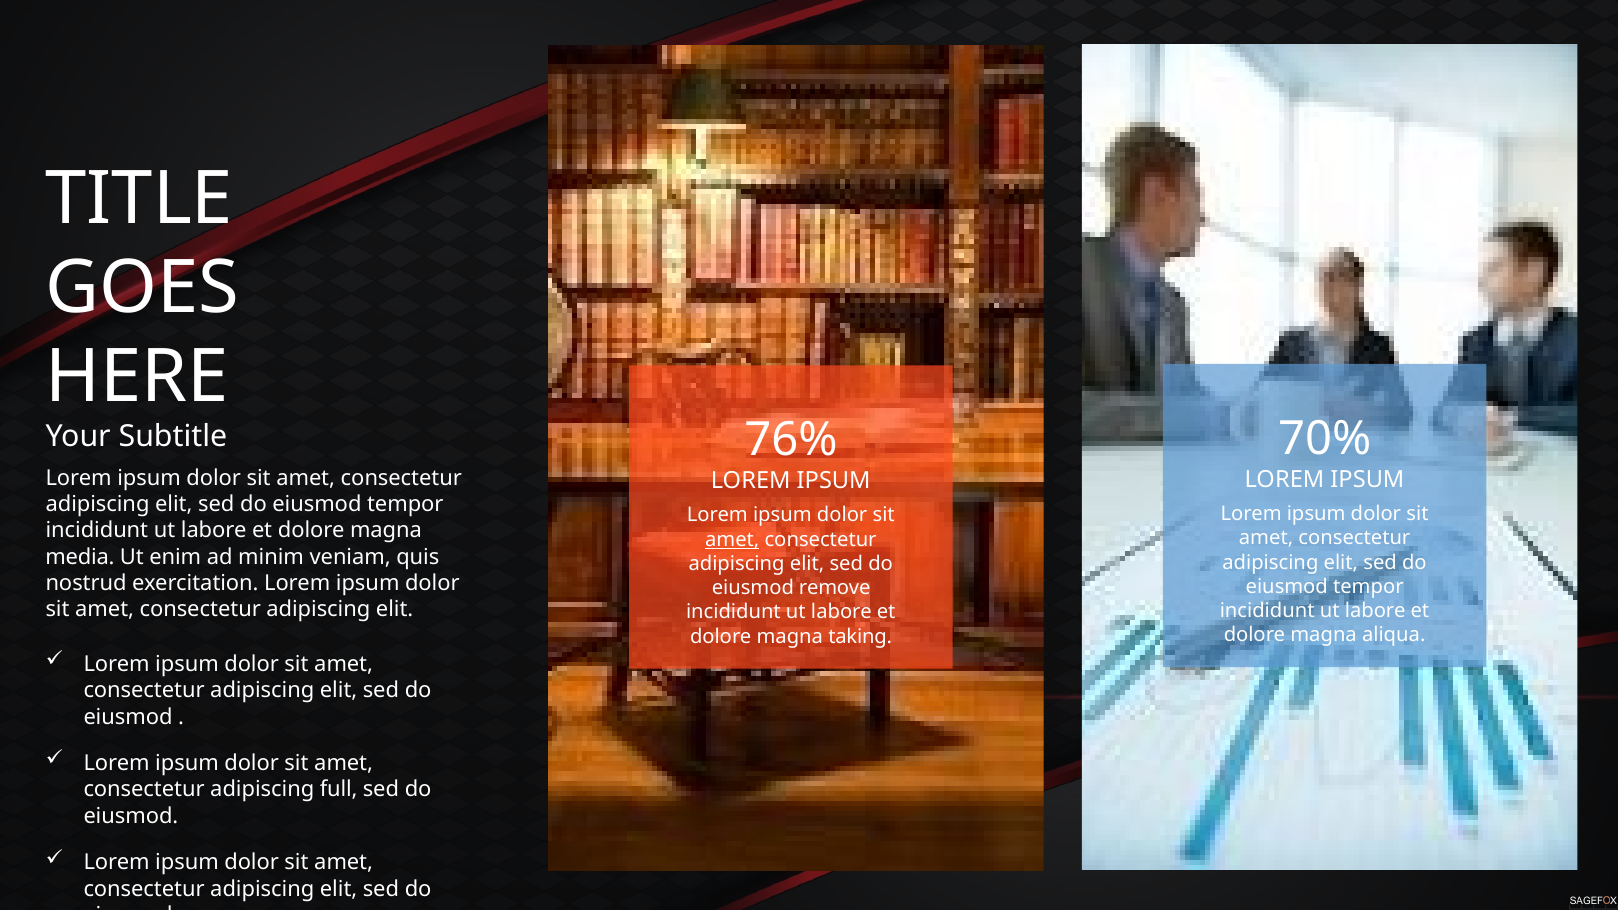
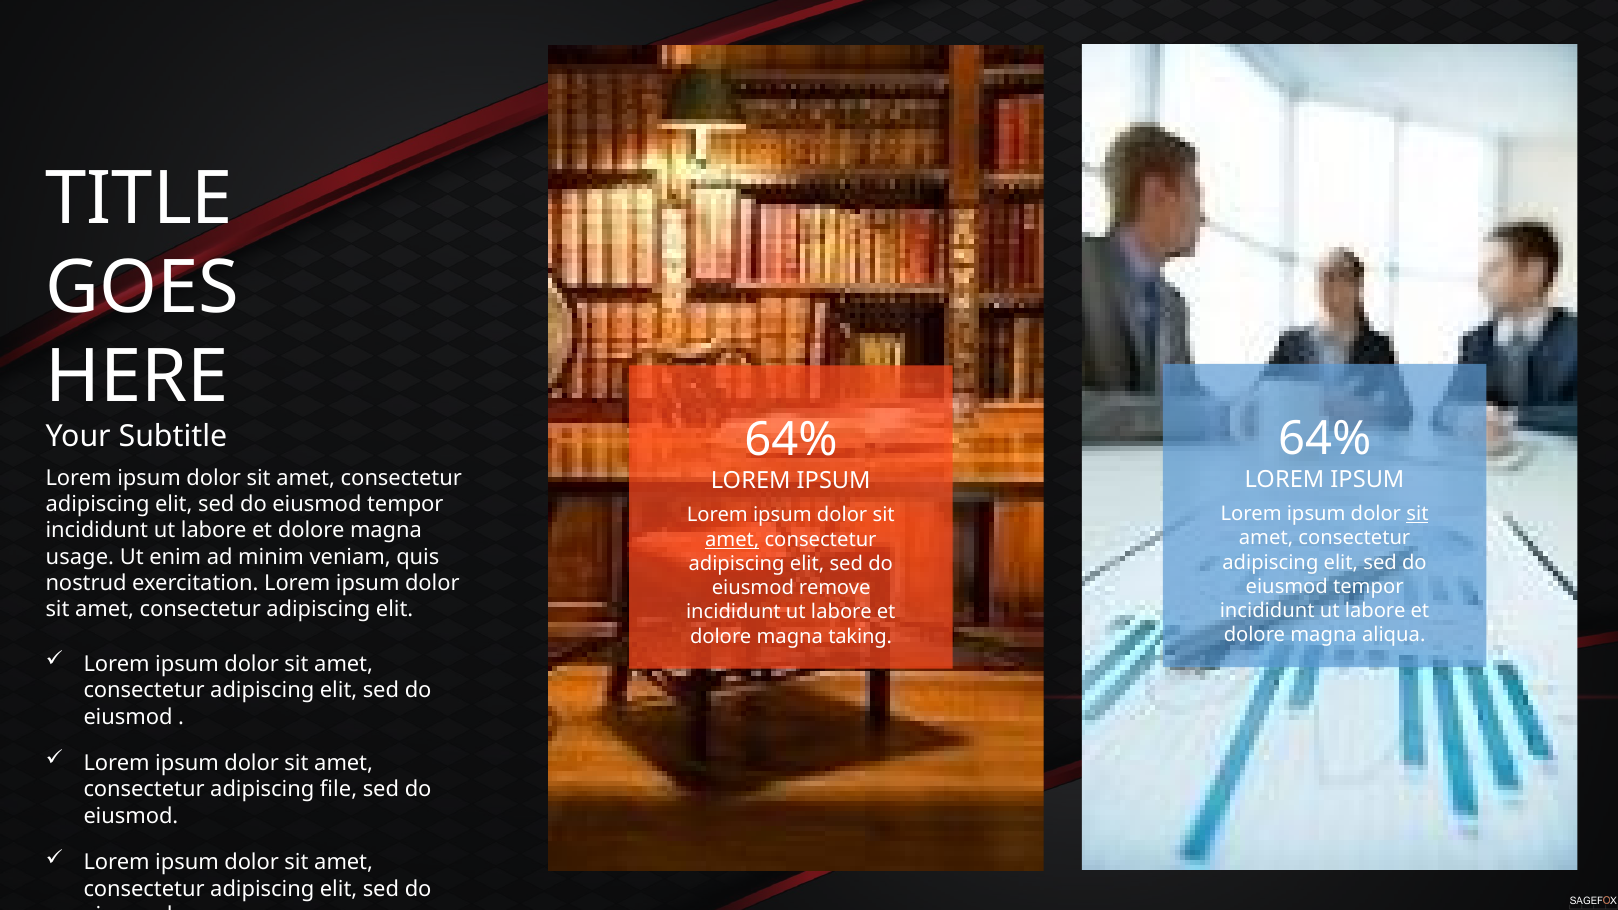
70% at (1325, 439): 70% -> 64%
76% at (791, 440): 76% -> 64%
sit at (1418, 514) underline: none -> present
media: media -> usage
full: full -> file
